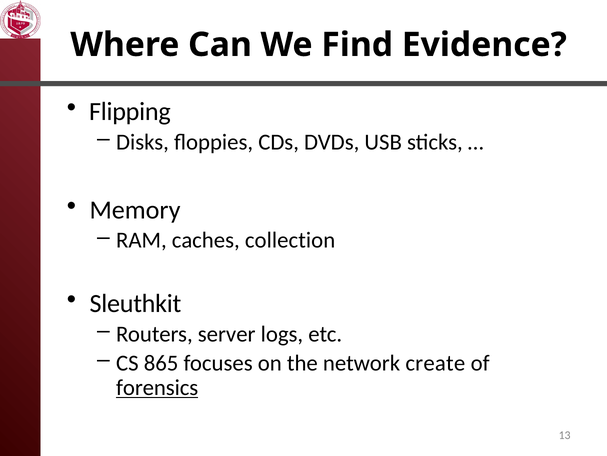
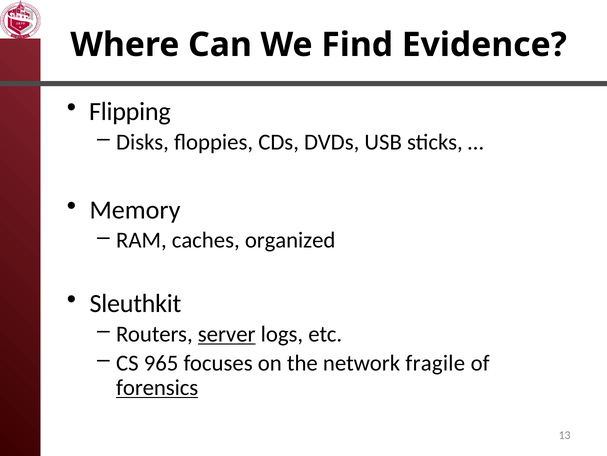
collection: collection -> organized
server underline: none -> present
865: 865 -> 965
create: create -> fragile
